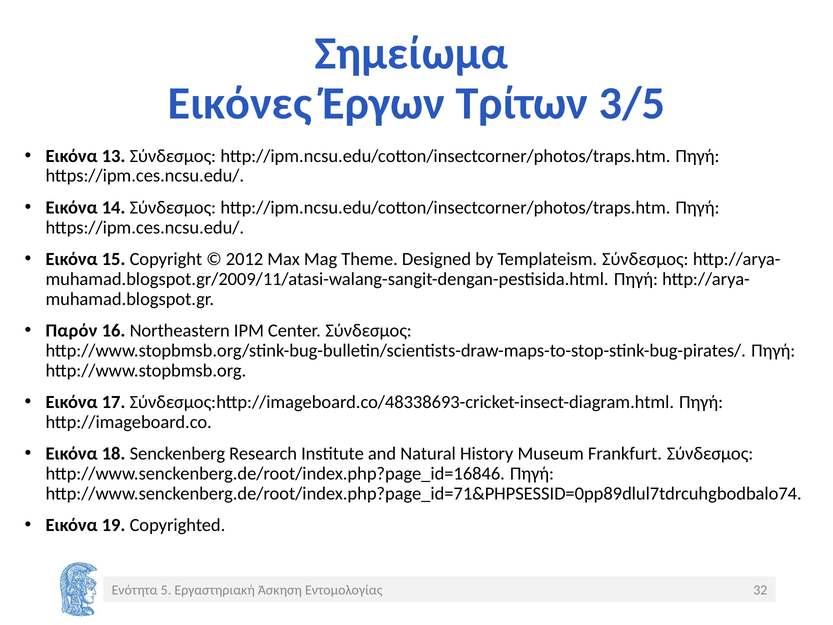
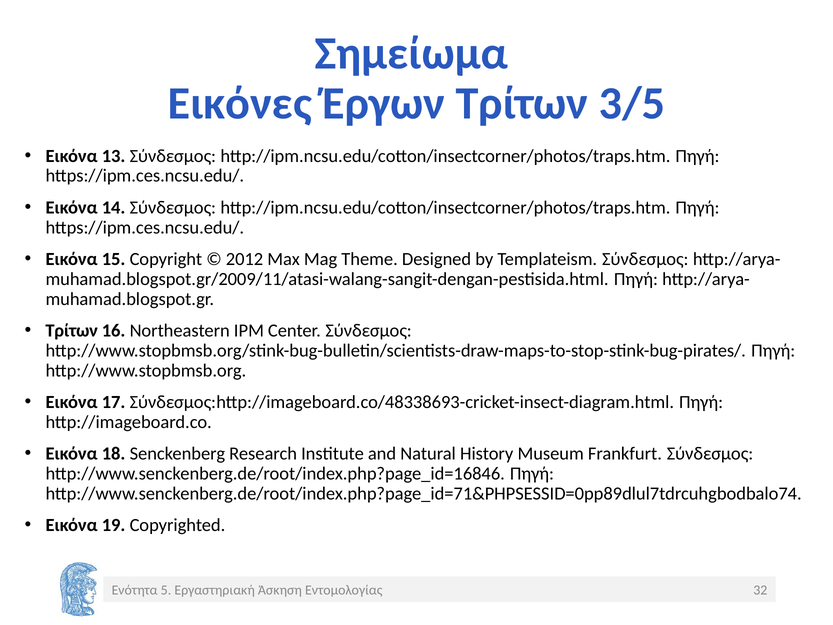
Παρόν at (71, 330): Παρόν -> Τρίτων
